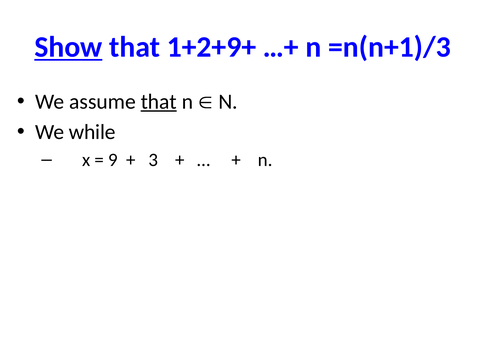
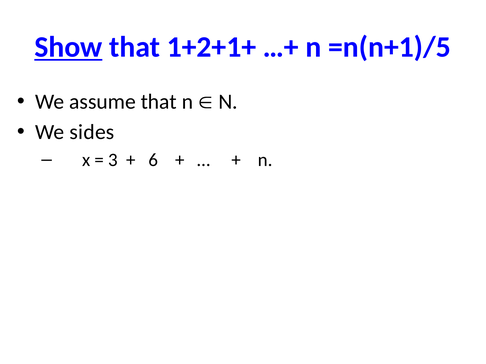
1+2+9+: 1+2+9+ -> 1+2+1+
=n(n+1)/3: =n(n+1)/3 -> =n(n+1)/5
that at (159, 102) underline: present -> none
while: while -> sides
9: 9 -> 3
3: 3 -> 6
